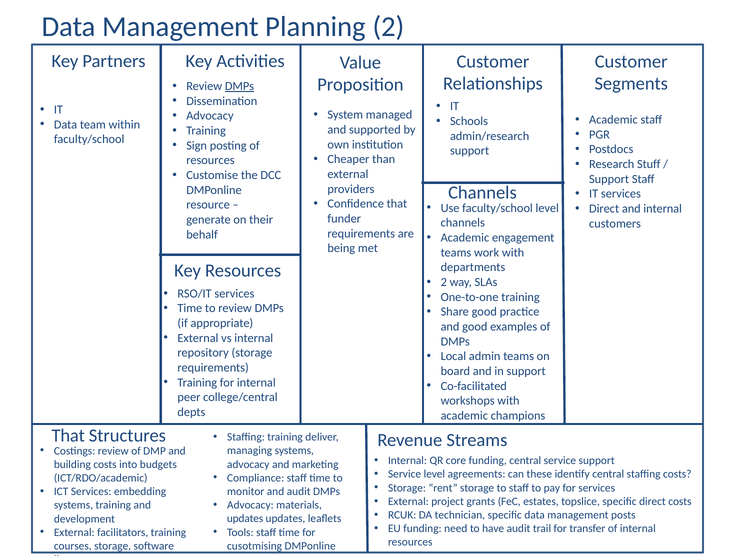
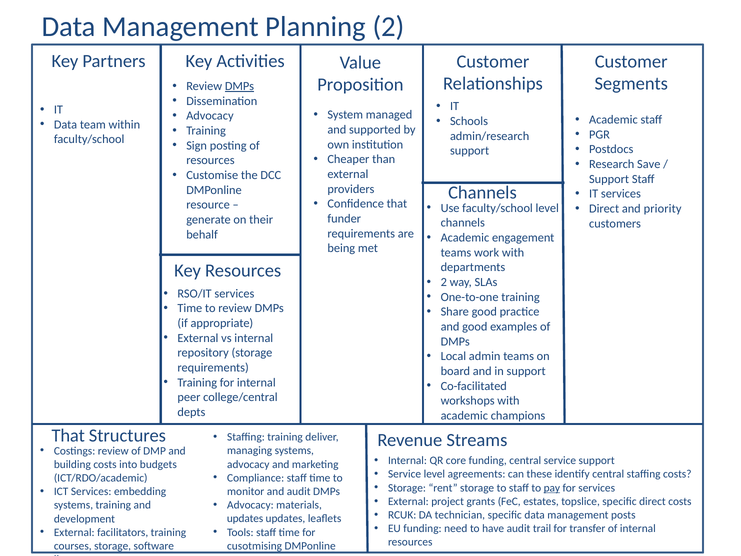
Stuff: Stuff -> Save
and internal: internal -> priority
pay underline: none -> present
